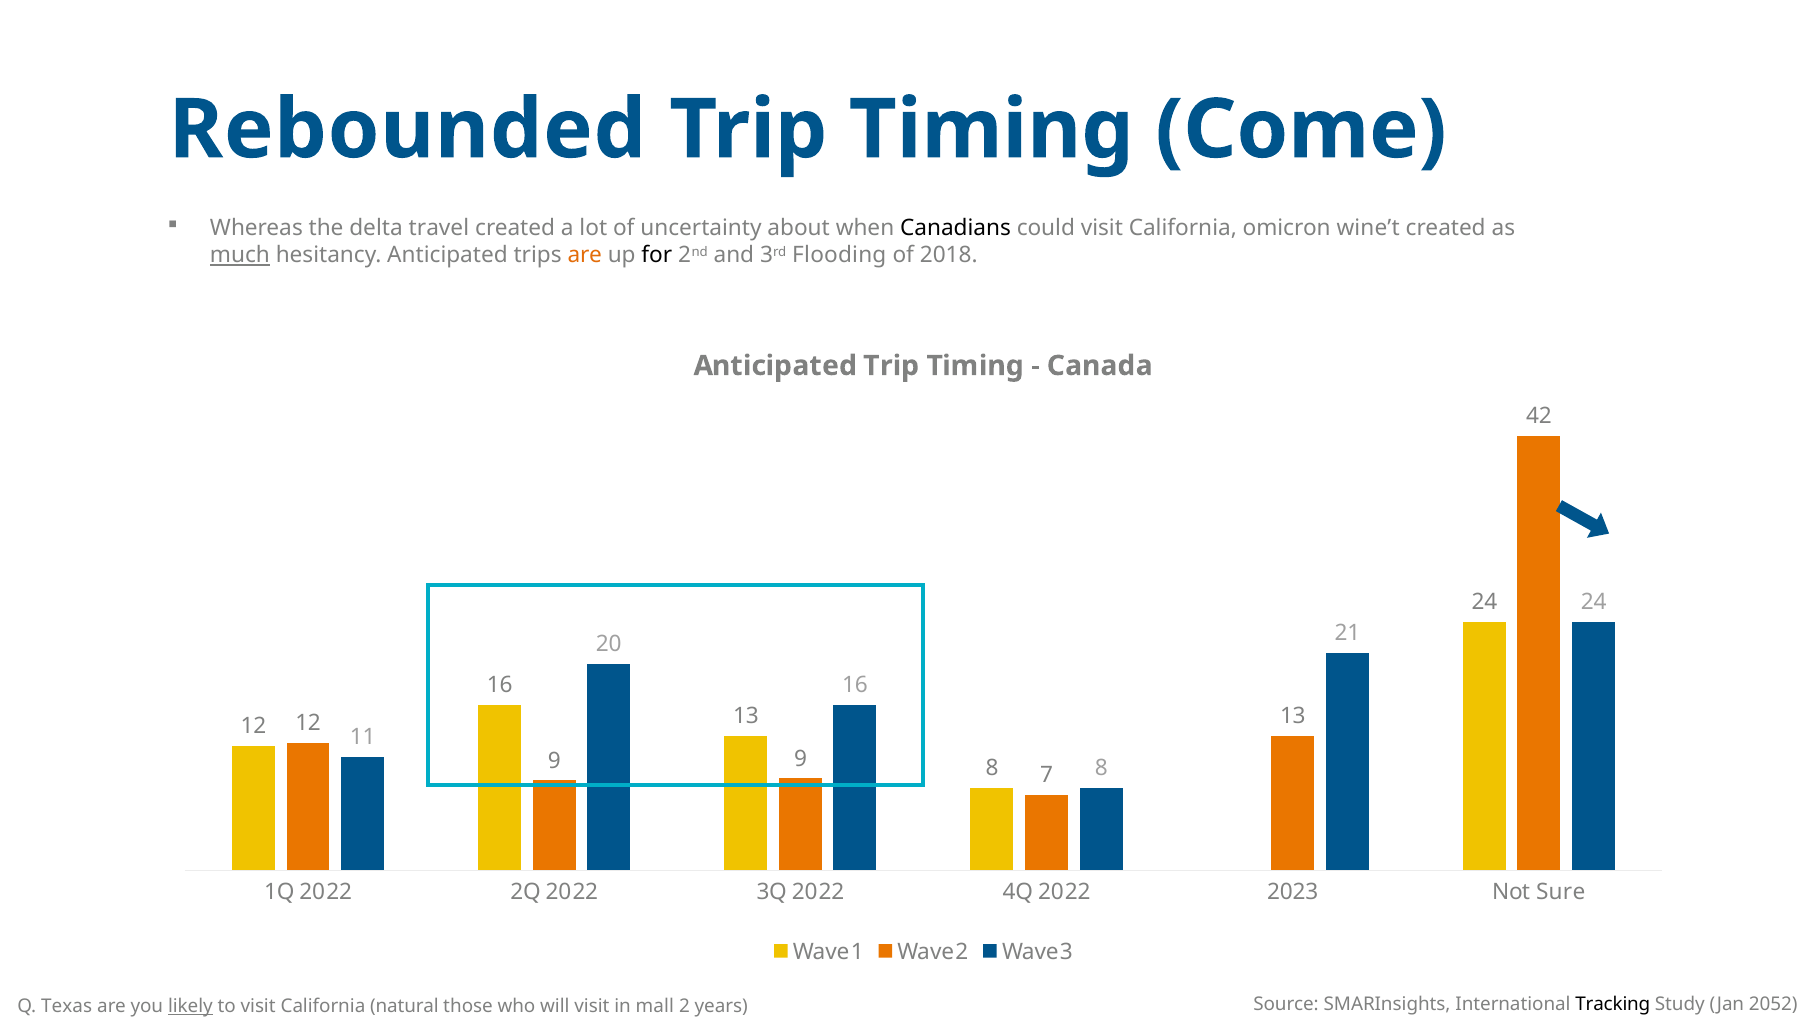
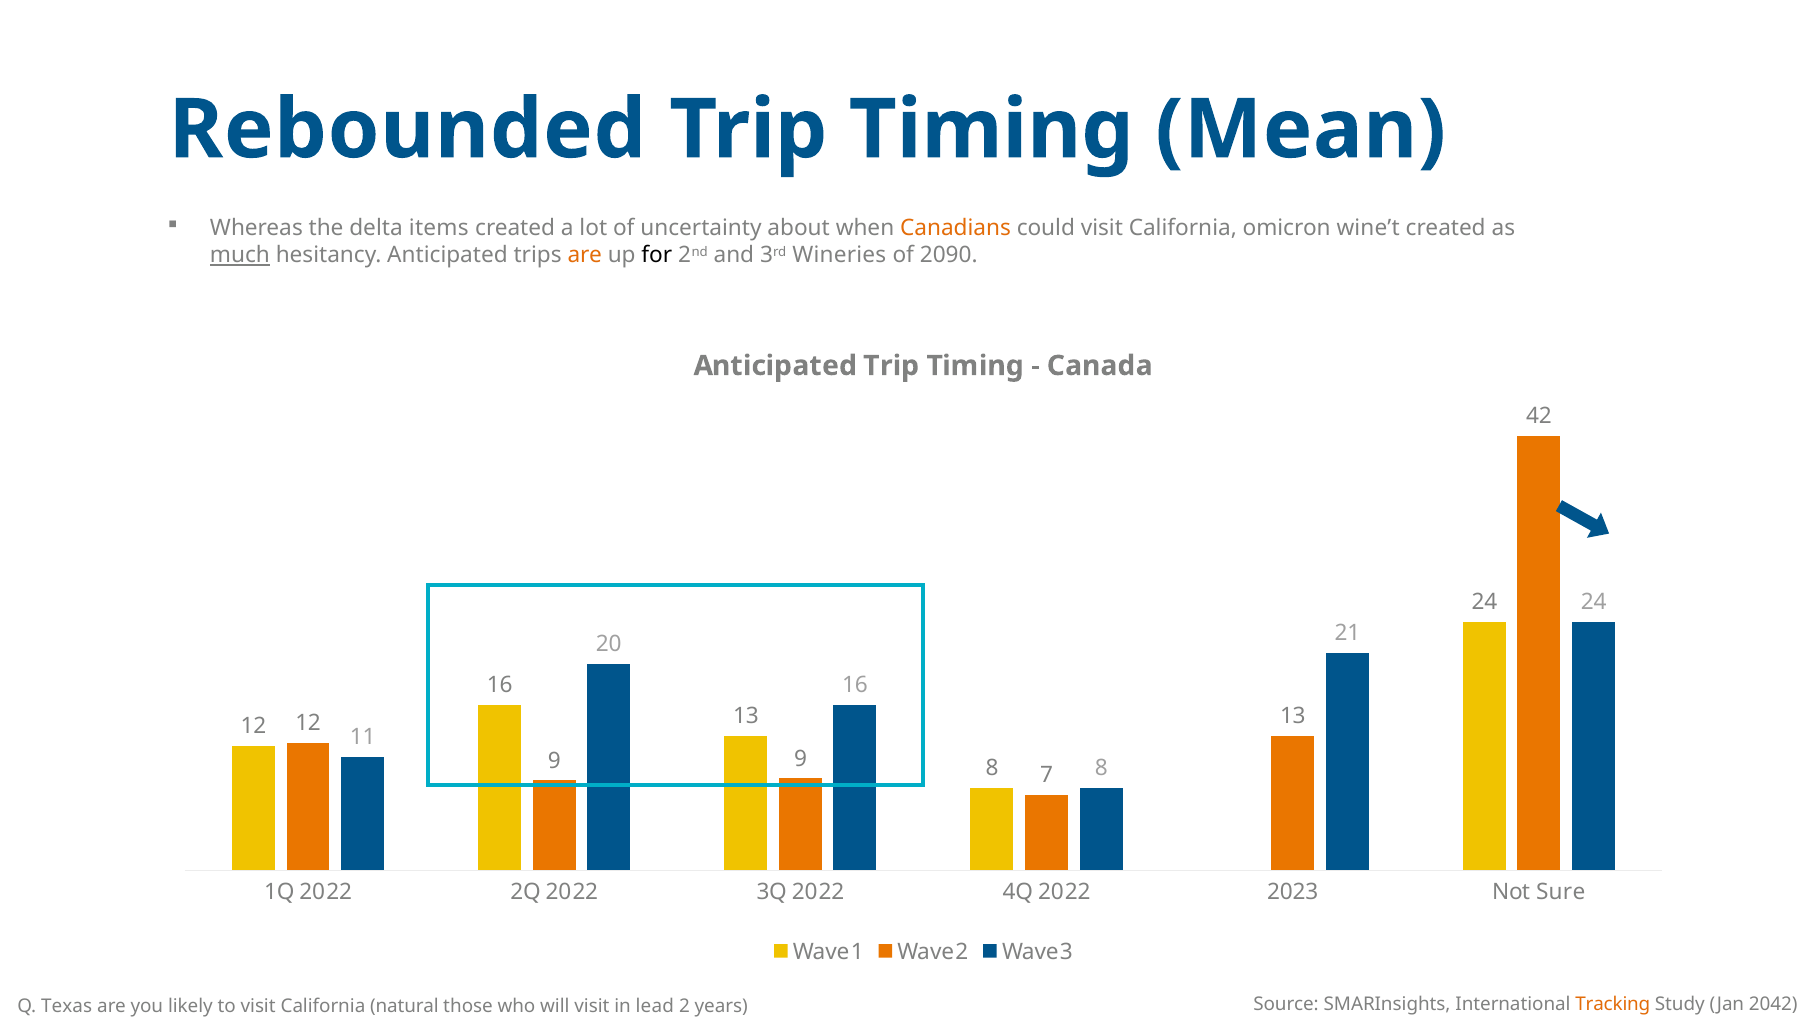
Come: Come -> Mean
travel: travel -> items
Canadians colour: black -> orange
Flooding: Flooding -> Wineries
2018: 2018 -> 2090
Tracking colour: black -> orange
2052: 2052 -> 2042
likely underline: present -> none
mall: mall -> lead
